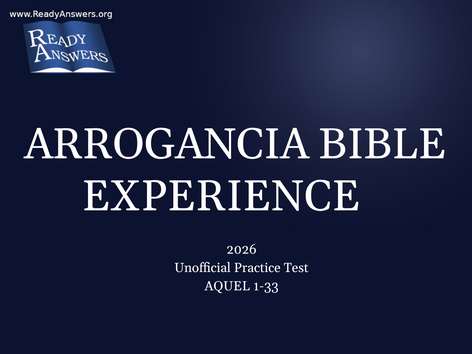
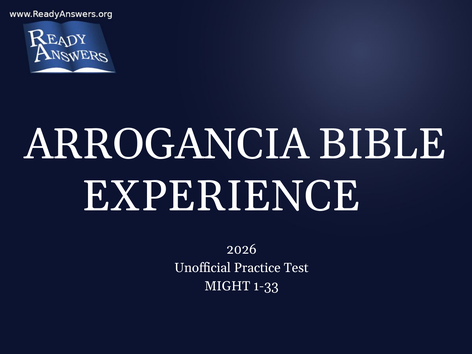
AQUEL: AQUEL -> MIGHT
